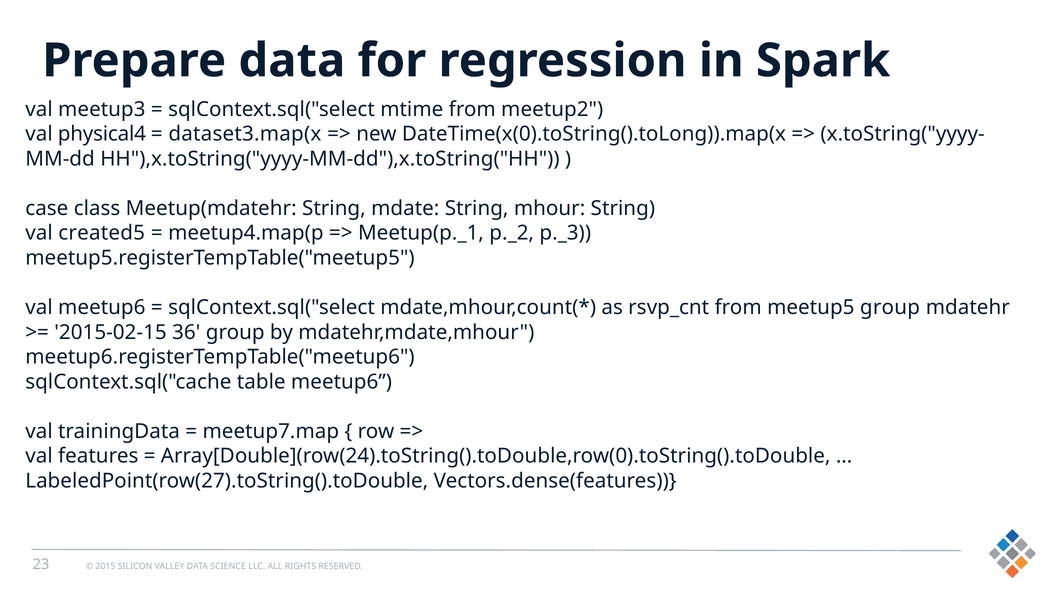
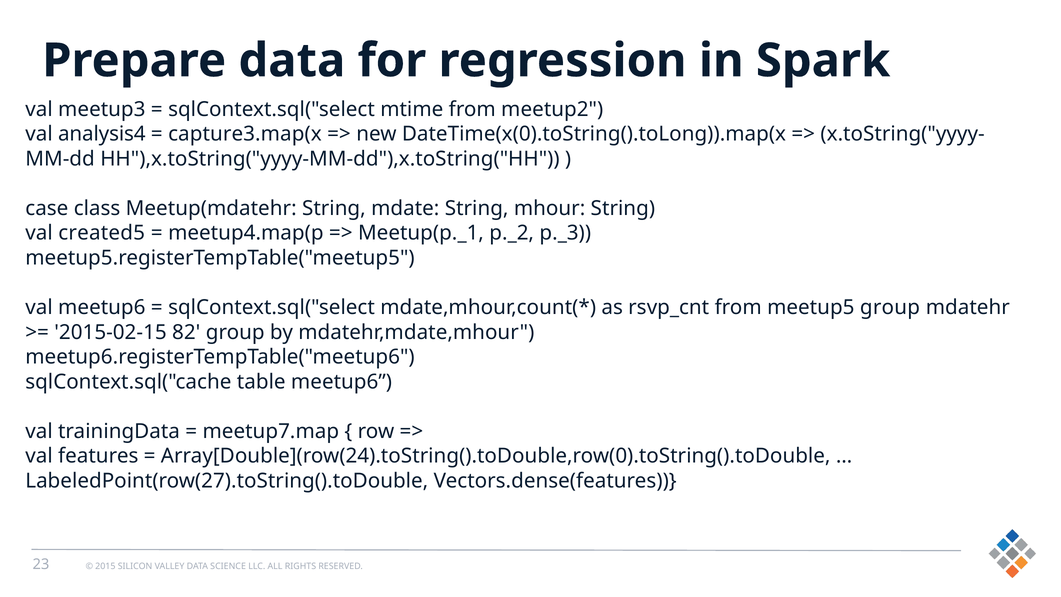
physical4: physical4 -> analysis4
dataset3.map(x: dataset3.map(x -> capture3.map(x
36: 36 -> 82
